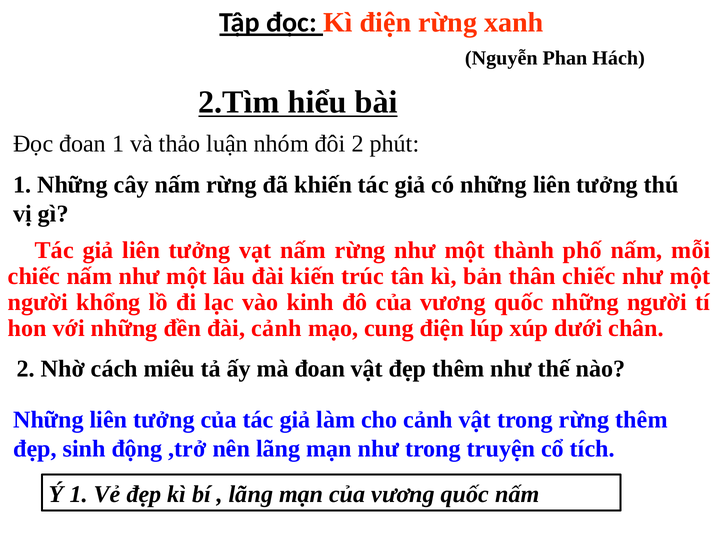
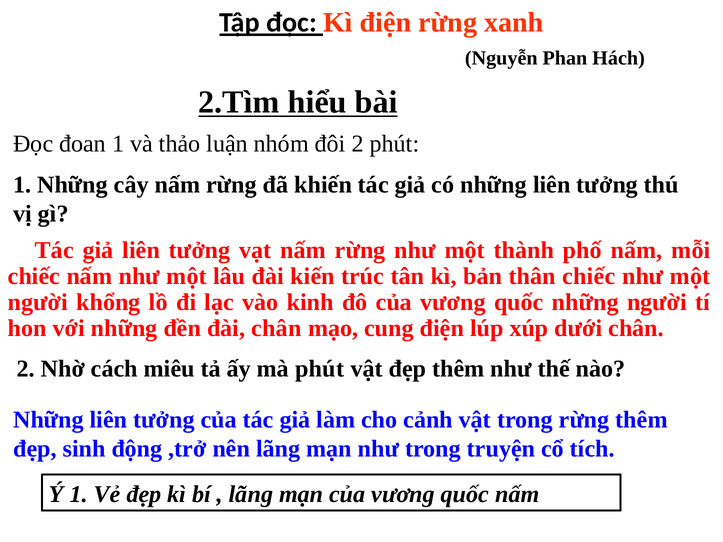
đài cảnh: cảnh -> chân
mà đoan: đoan -> phút
